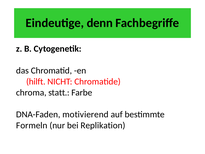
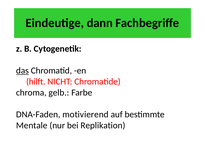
denn: denn -> dann
das underline: none -> present
statt: statt -> gelb
Formeln: Formeln -> Mentale
